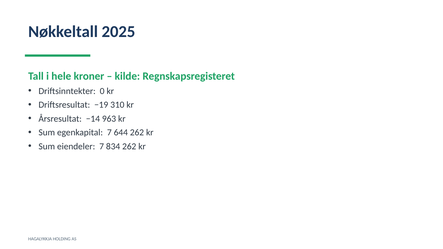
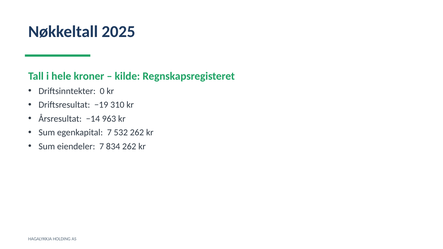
644: 644 -> 532
